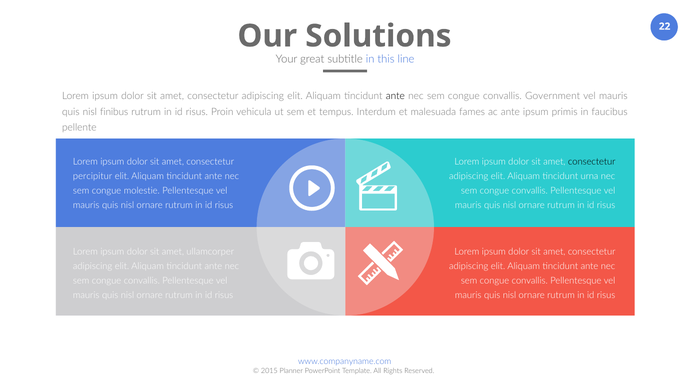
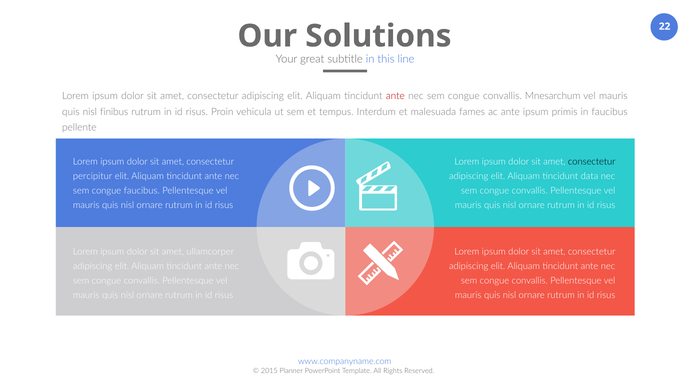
ante at (395, 96) colour: black -> red
Government: Government -> Mnesarchum
urna: urna -> data
congue molestie: molestie -> faucibus
